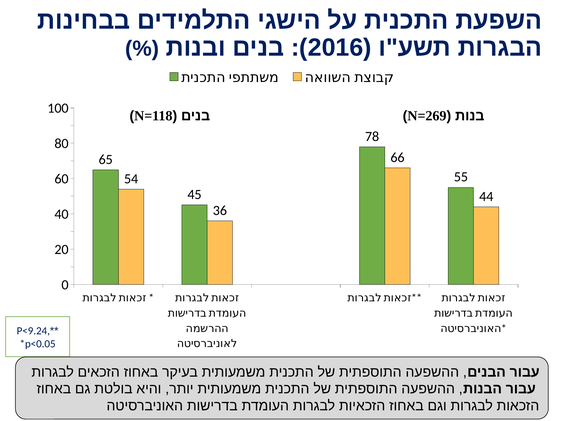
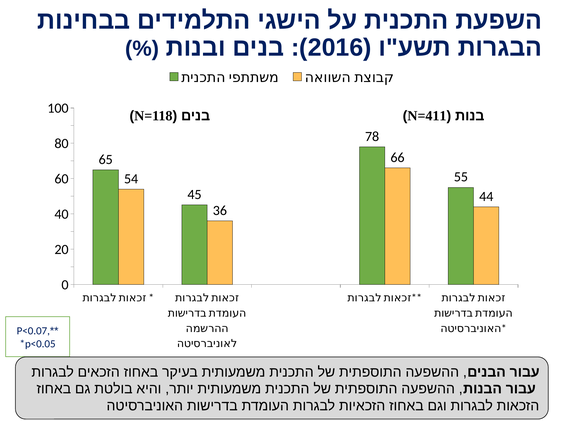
N=269: N=269 -> N=411
P<9.24: P<9.24 -> P<0.07
